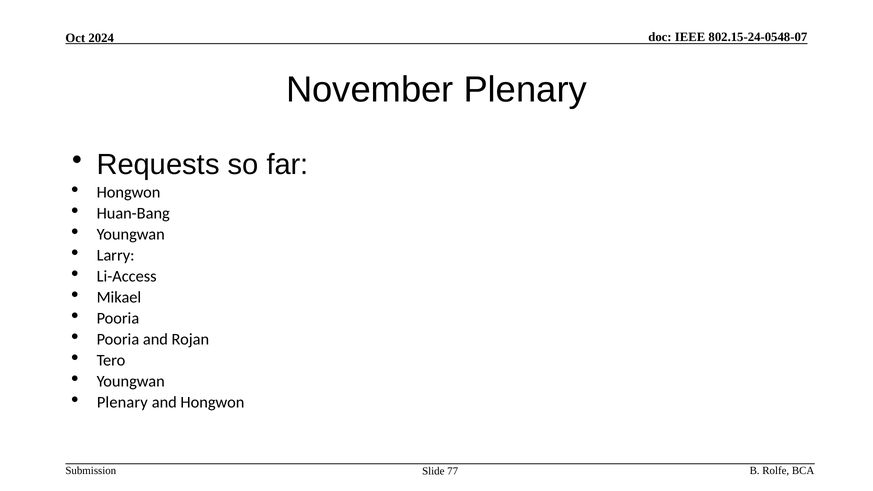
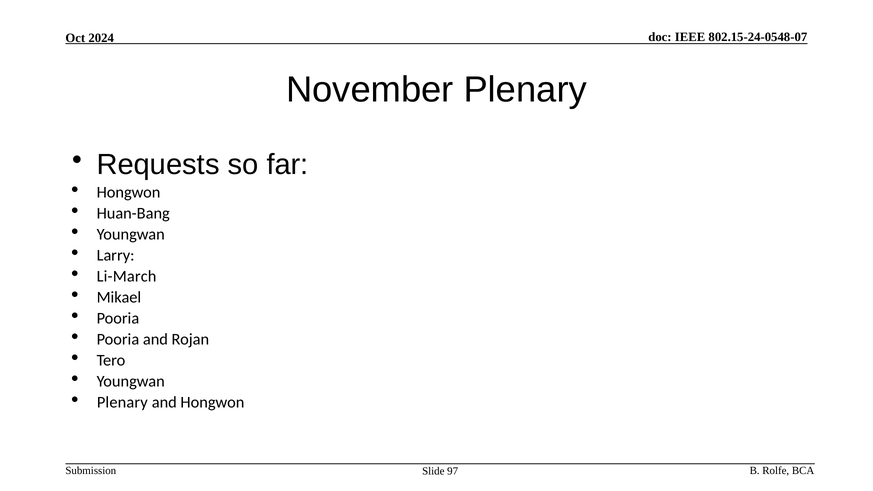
Li-Access: Li-Access -> Li-March
77: 77 -> 97
